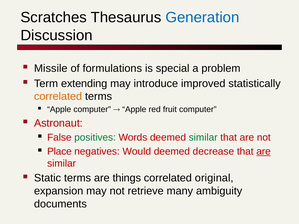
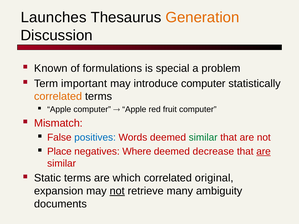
Scratches: Scratches -> Launches
Generation colour: blue -> orange
Missile: Missile -> Known
extending: extending -> important
introduce improved: improved -> computer
Astronaut: Astronaut -> Mismatch
positives colour: green -> blue
Would: Would -> Where
things: things -> which
not at (117, 191) underline: none -> present
